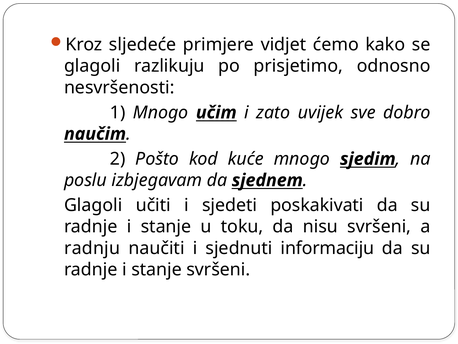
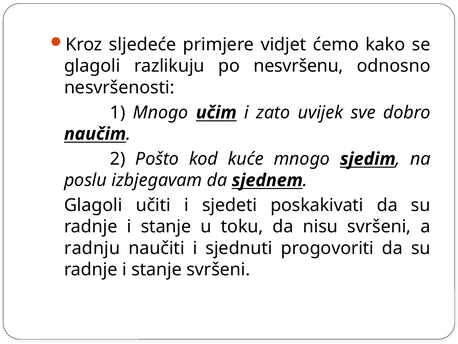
prisjetimo: prisjetimo -> nesvršenu
informaciju: informaciju -> progovoriti
